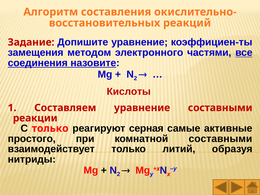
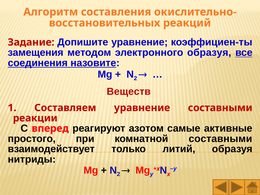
электронного частями: частями -> образуя
Кислоты: Кислоты -> Веществ
С только: только -> вперед
серная: серная -> азотом
